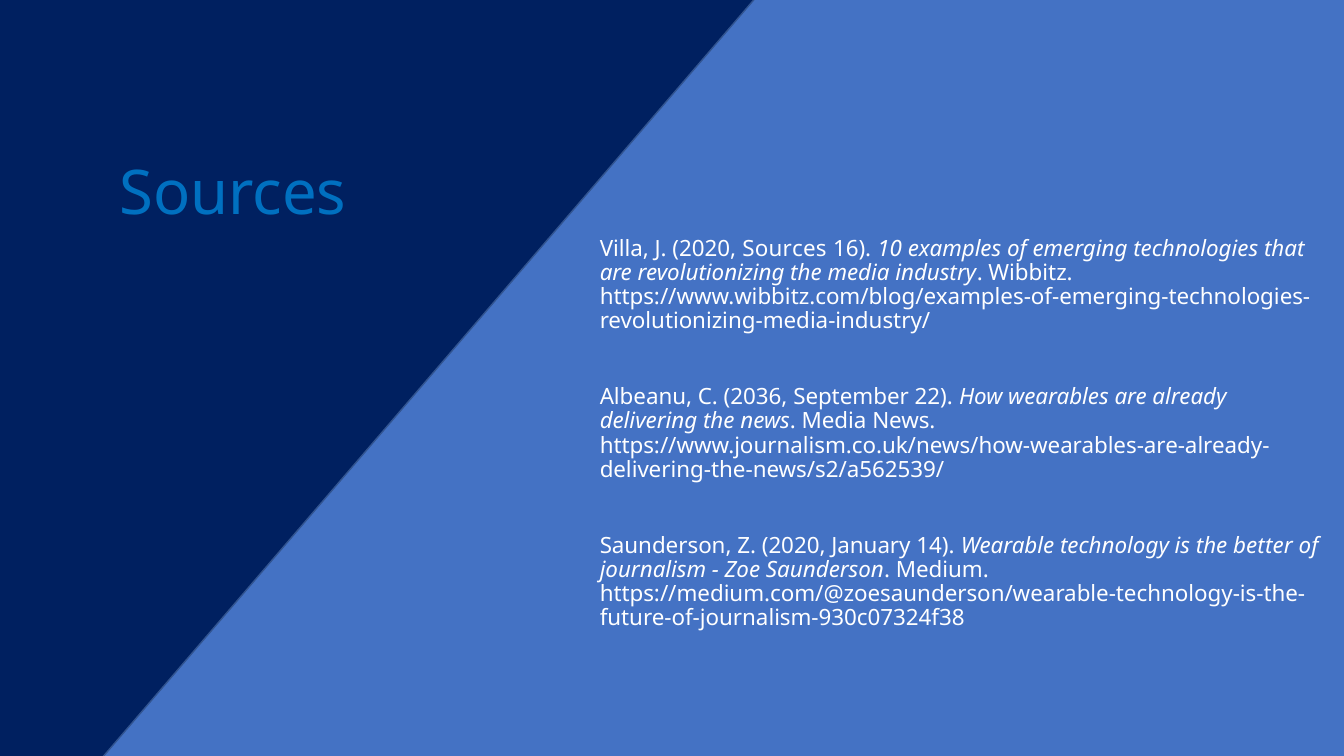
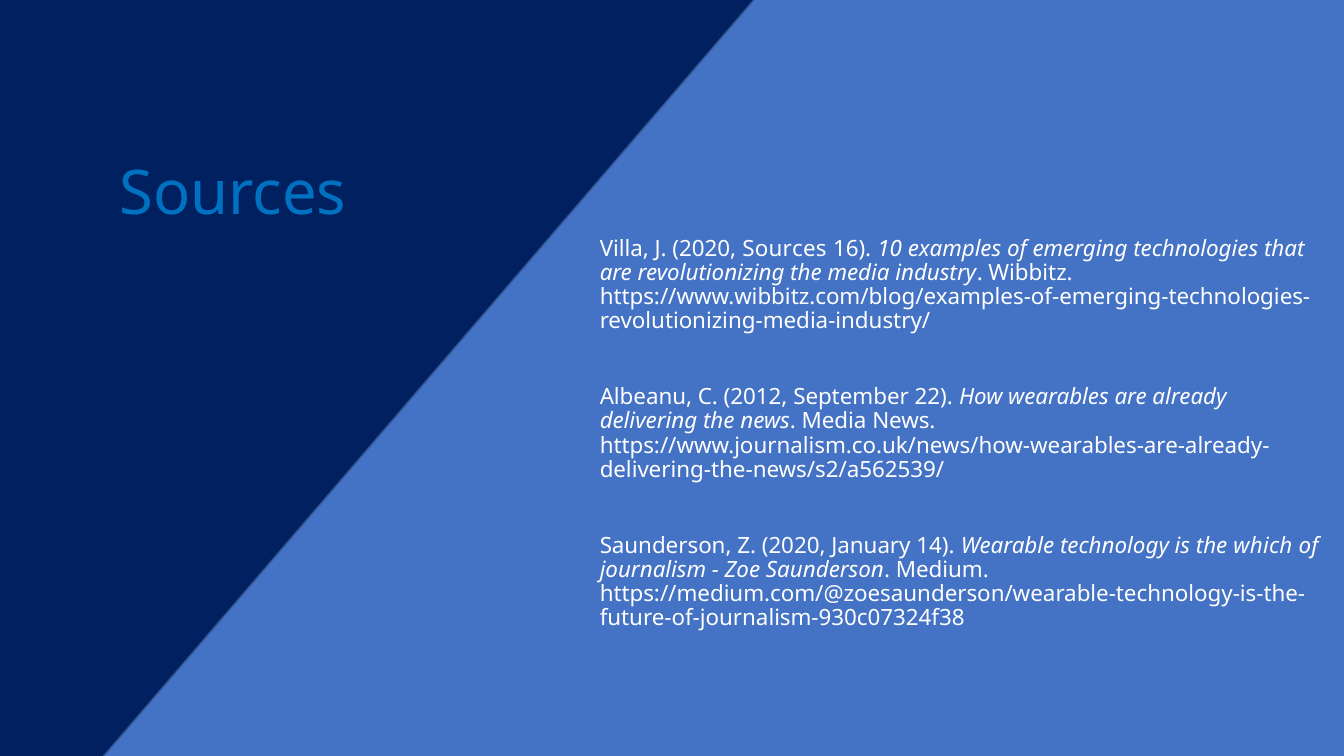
2036: 2036 -> 2012
better: better -> which
